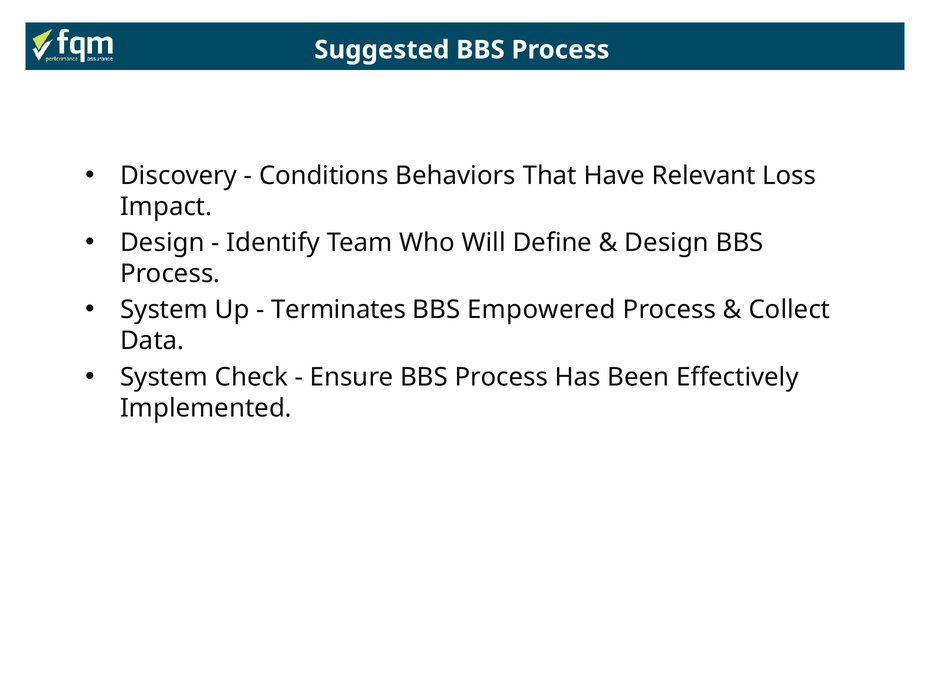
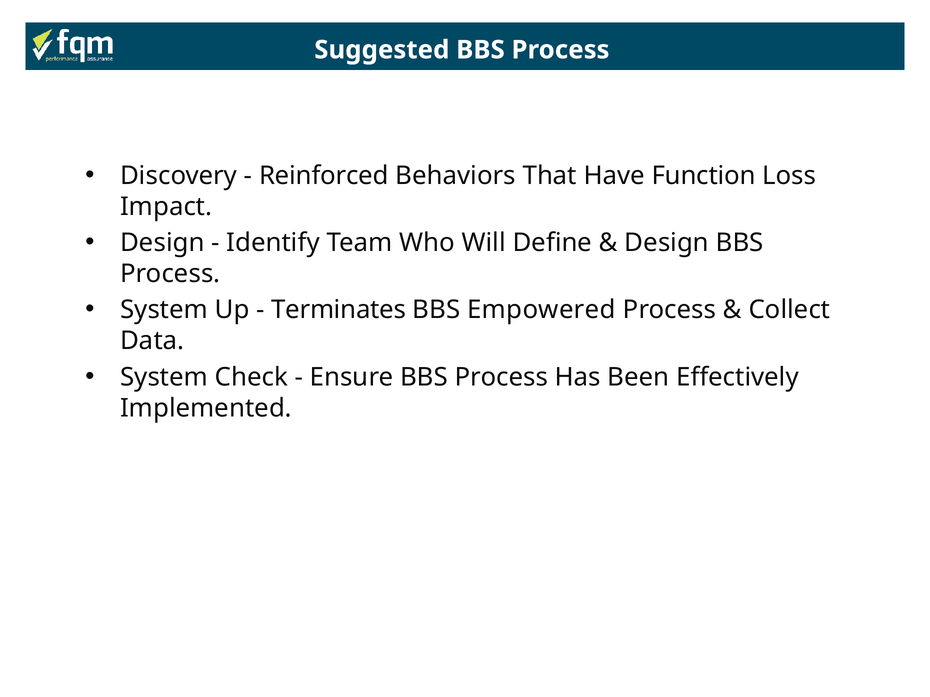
Conditions: Conditions -> Reinforced
Relevant: Relevant -> Function
